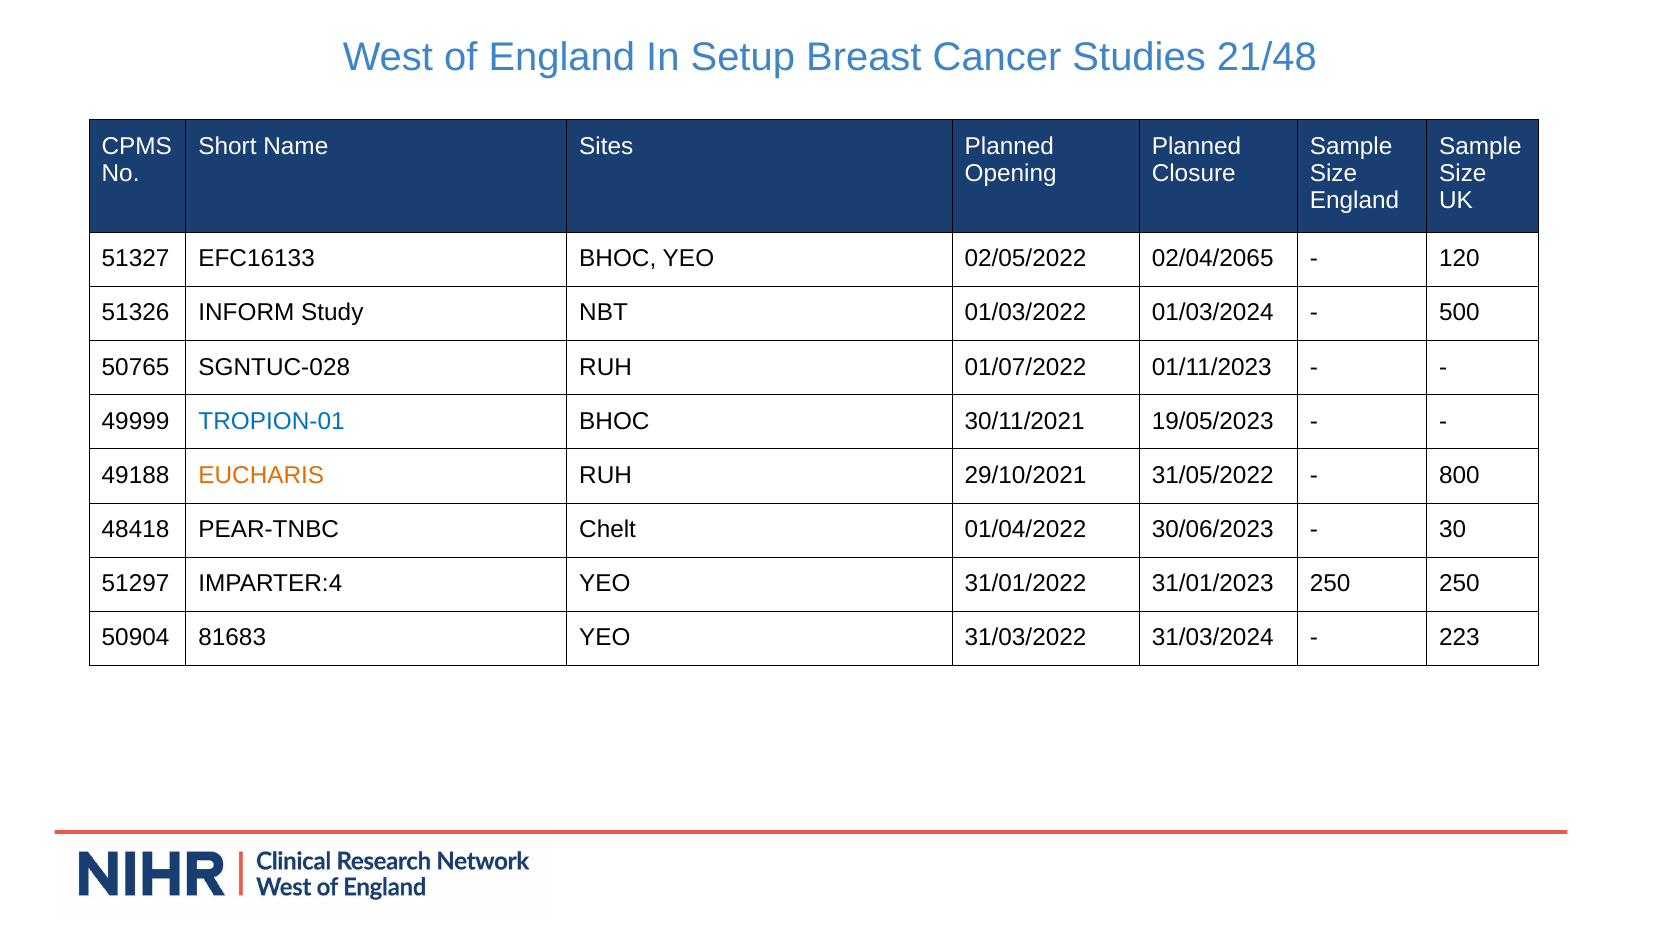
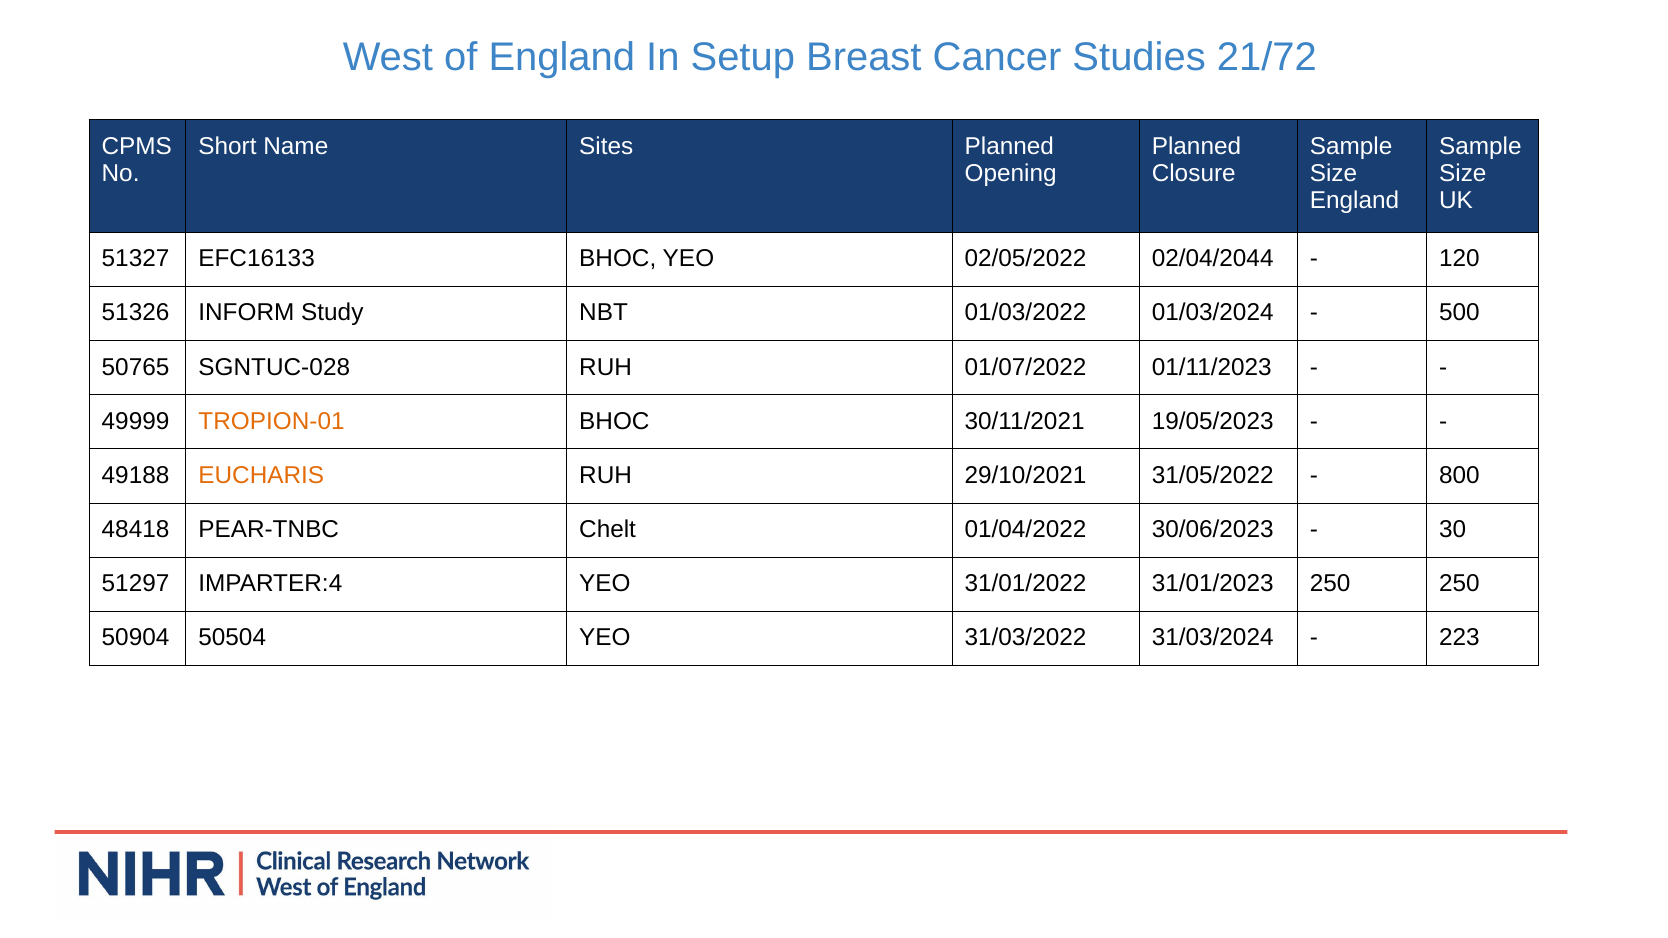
21/48: 21/48 -> 21/72
02/04/2065: 02/04/2065 -> 02/04/2044
TROPION-01 colour: blue -> orange
81683: 81683 -> 50504
